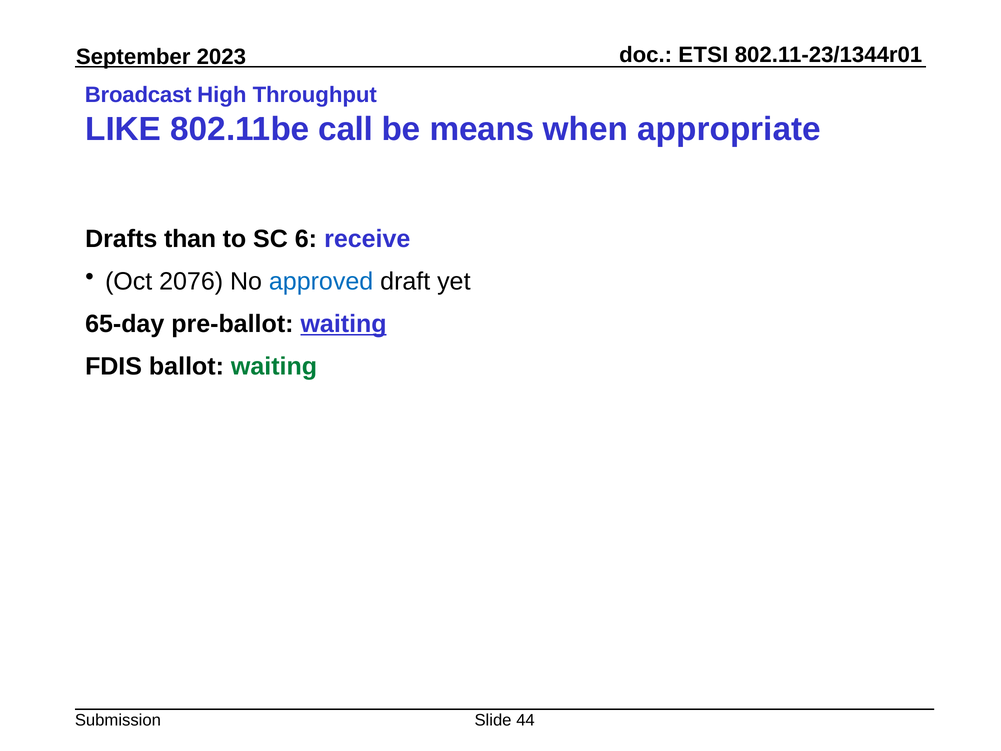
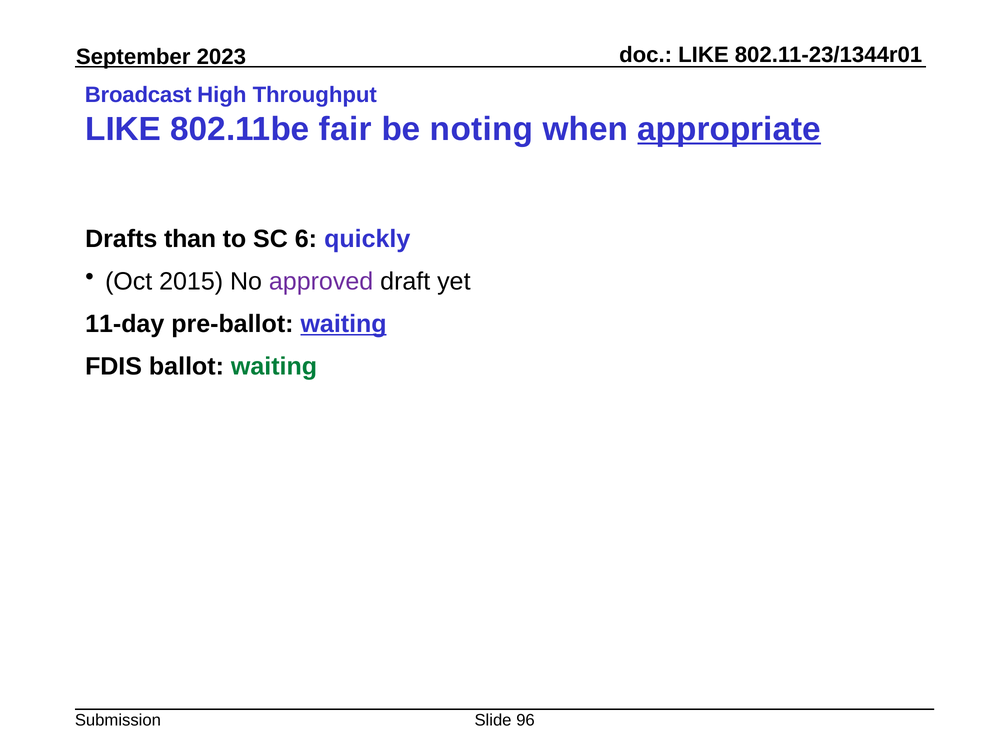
ETSI at (703, 55): ETSI -> LIKE
call: call -> fair
means: means -> noting
appropriate underline: none -> present
receive: receive -> quickly
2076: 2076 -> 2015
approved colour: blue -> purple
65-day: 65-day -> 11-day
44: 44 -> 96
